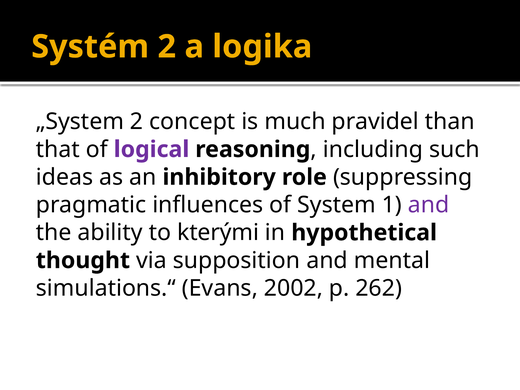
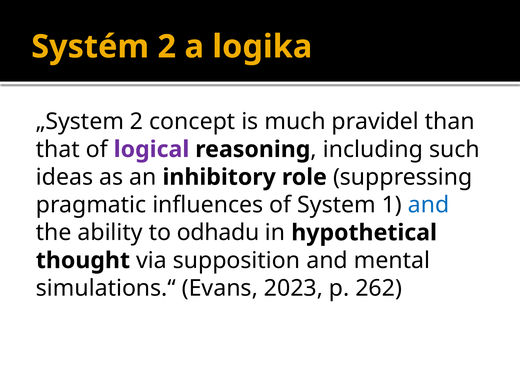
and at (429, 205) colour: purple -> blue
kterými: kterými -> odhadu
2002: 2002 -> 2023
